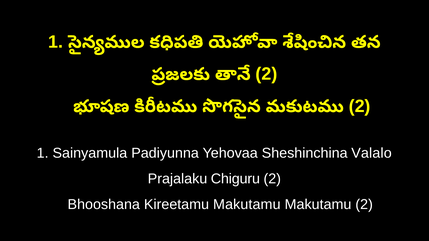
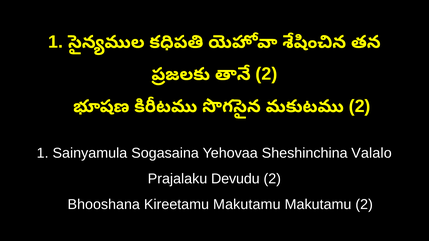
Padiyunna: Padiyunna -> Sogasaina
Chiguru: Chiguru -> Devudu
